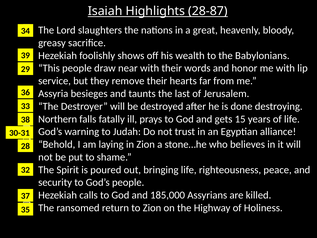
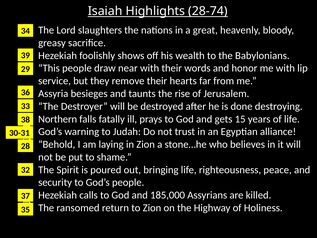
28-87: 28-87 -> 28-74
last: last -> rise
